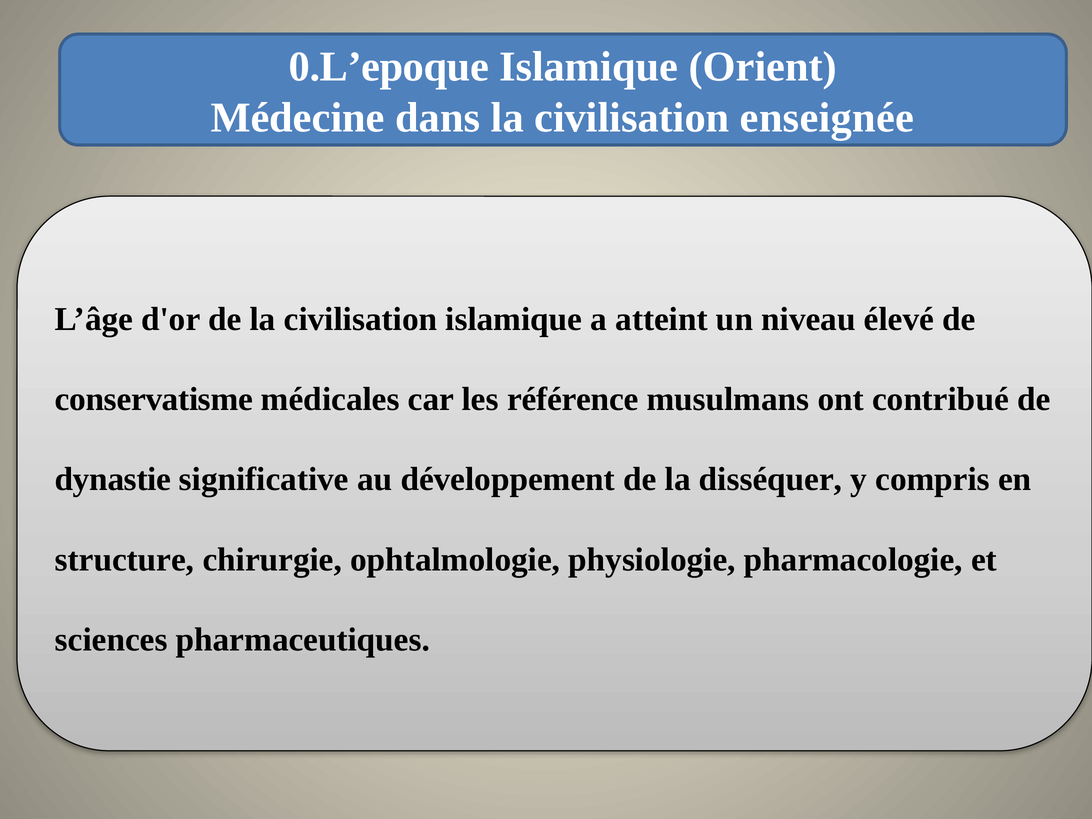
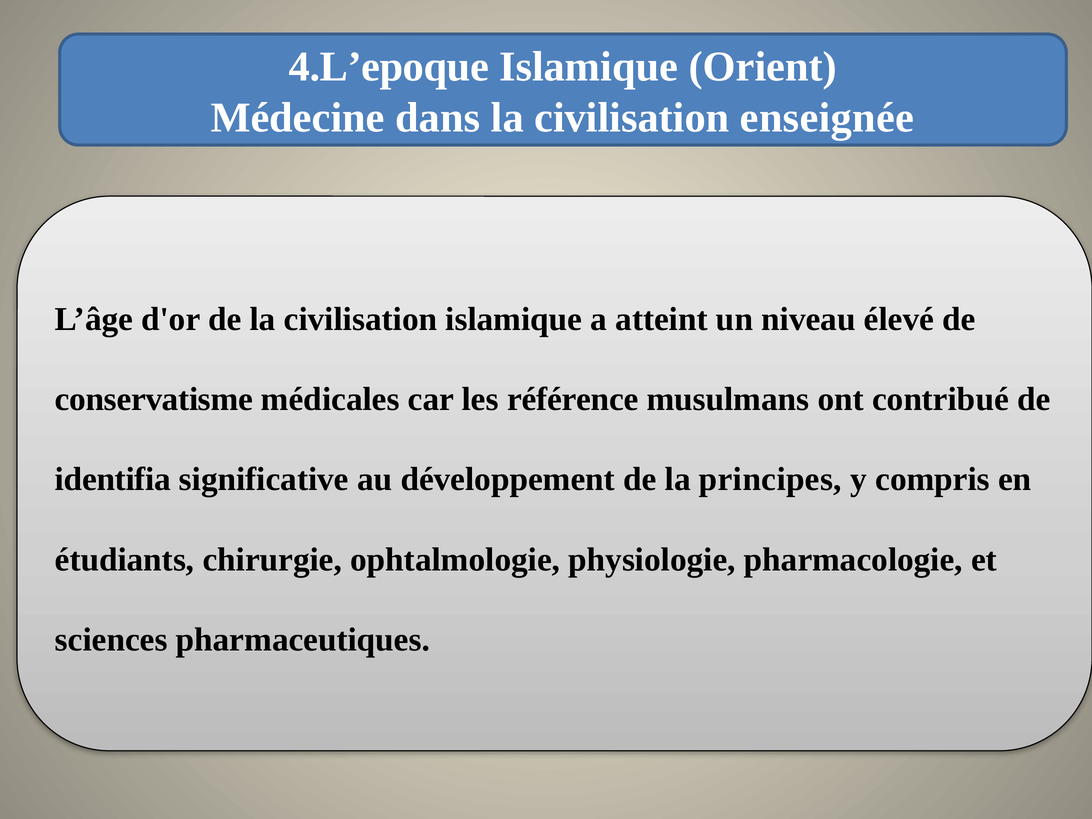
0.L’epoque: 0.L’epoque -> 4.L’epoque
dynastie: dynastie -> identifia
disséquer: disséquer -> principes
structure: structure -> étudiants
